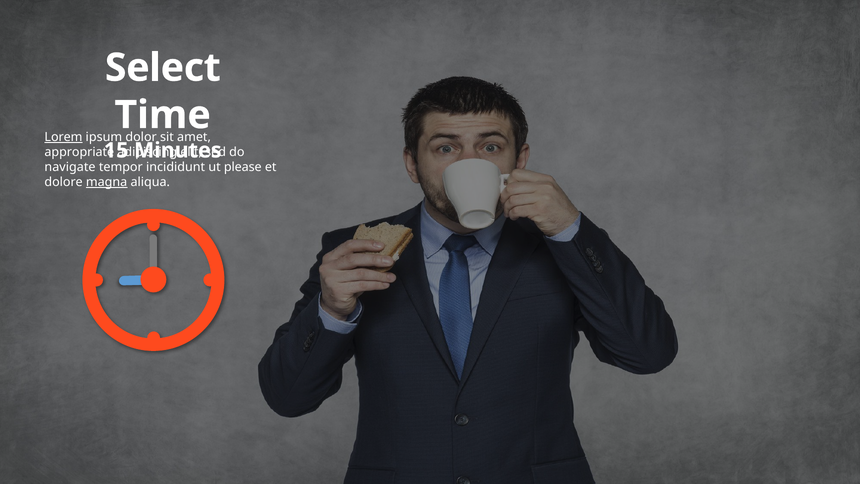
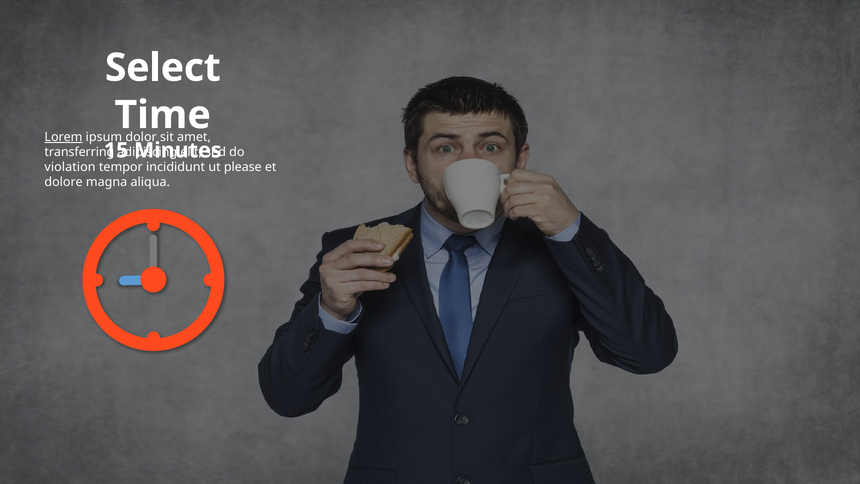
appropriate: appropriate -> transferring
navigate: navigate -> violation
magna underline: present -> none
